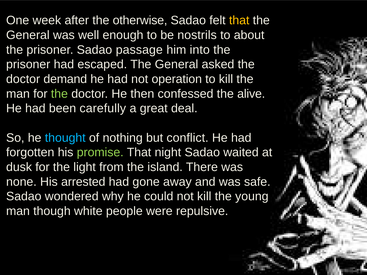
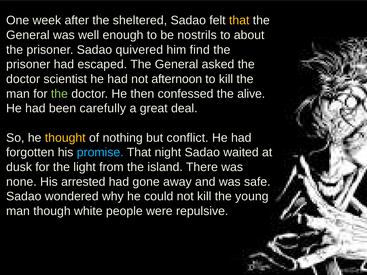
otherwise: otherwise -> sheltered
passage: passage -> quivered
into: into -> find
demand: demand -> scientist
operation: operation -> afternoon
thought colour: light blue -> yellow
promise colour: light green -> light blue
